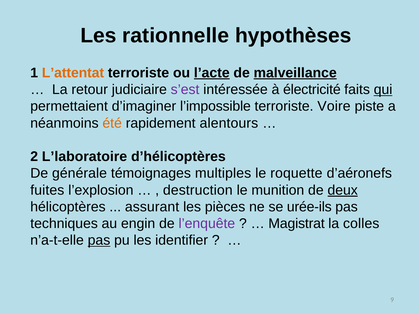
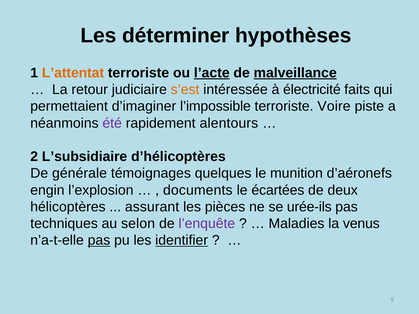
rationnelle: rationnelle -> déterminer
s’est colour: purple -> orange
qui underline: present -> none
été colour: orange -> purple
L’laboratoire: L’laboratoire -> L’subsidiaire
multiples: multiples -> quelques
roquette: roquette -> munition
fuites: fuites -> engin
destruction: destruction -> documents
munition: munition -> écartées
deux underline: present -> none
engin: engin -> selon
Magistrat: Magistrat -> Maladies
colles: colles -> venus
identifier underline: none -> present
